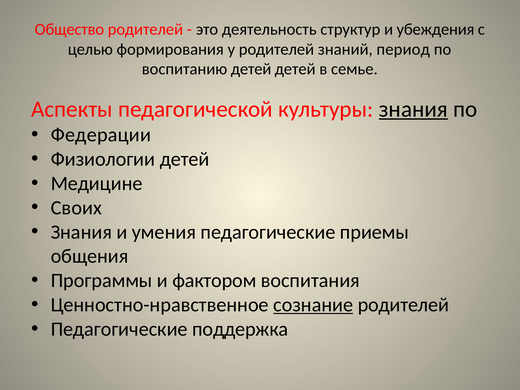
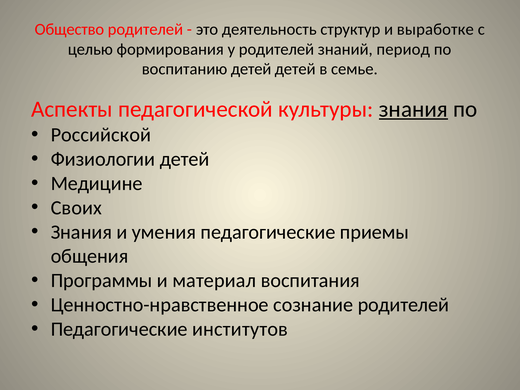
убеждения: убеждения -> выработке
Федерации: Федерации -> Российской
фактором: фактором -> материал
сознание underline: present -> none
поддержка: поддержка -> институтов
